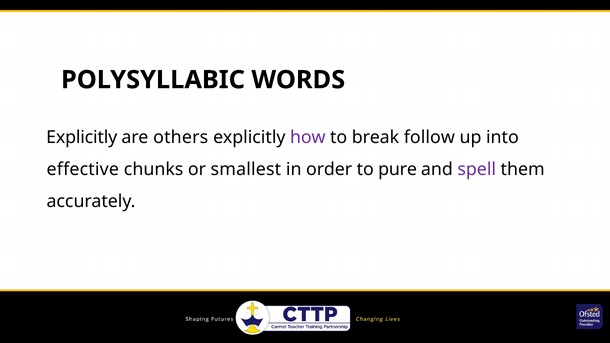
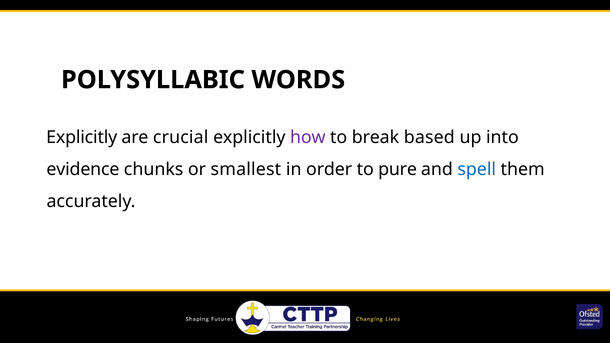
others: others -> crucial
follow: follow -> based
effective: effective -> evidence
spell colour: purple -> blue
